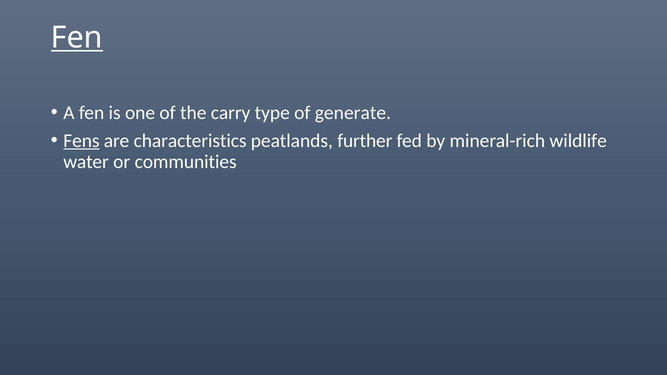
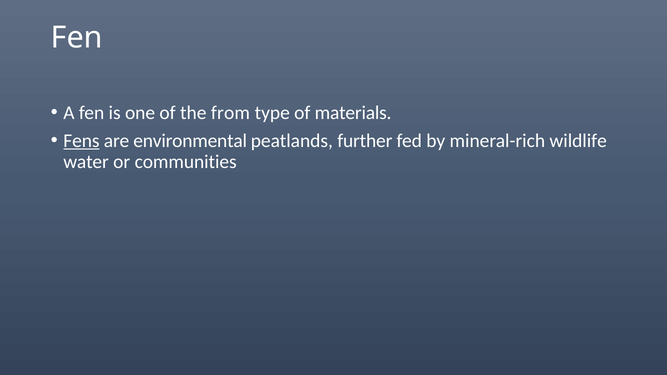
Fen at (77, 38) underline: present -> none
carry: carry -> from
generate: generate -> materials
characteristics: characteristics -> environmental
